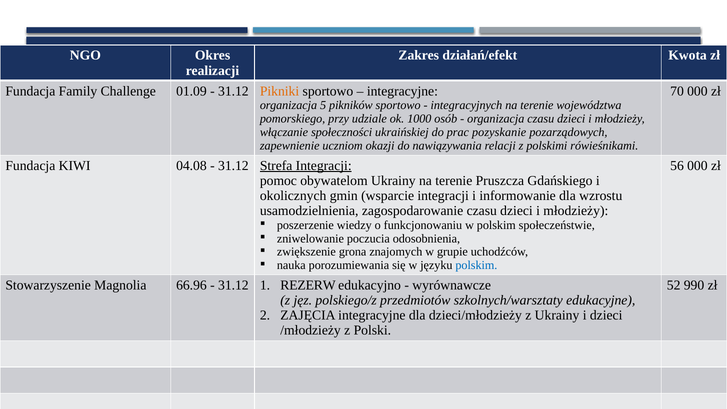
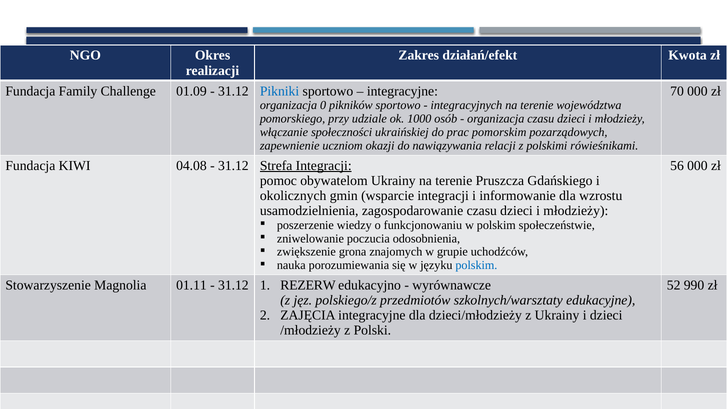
Pikniki colour: orange -> blue
5: 5 -> 0
pozyskanie: pozyskanie -> pomorskim
66.96: 66.96 -> 01.11
